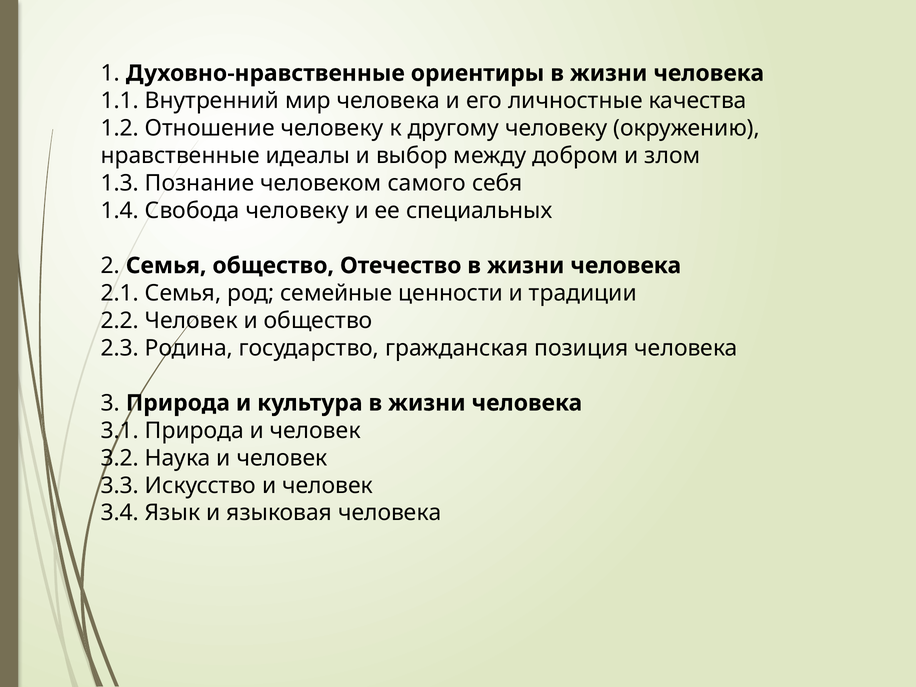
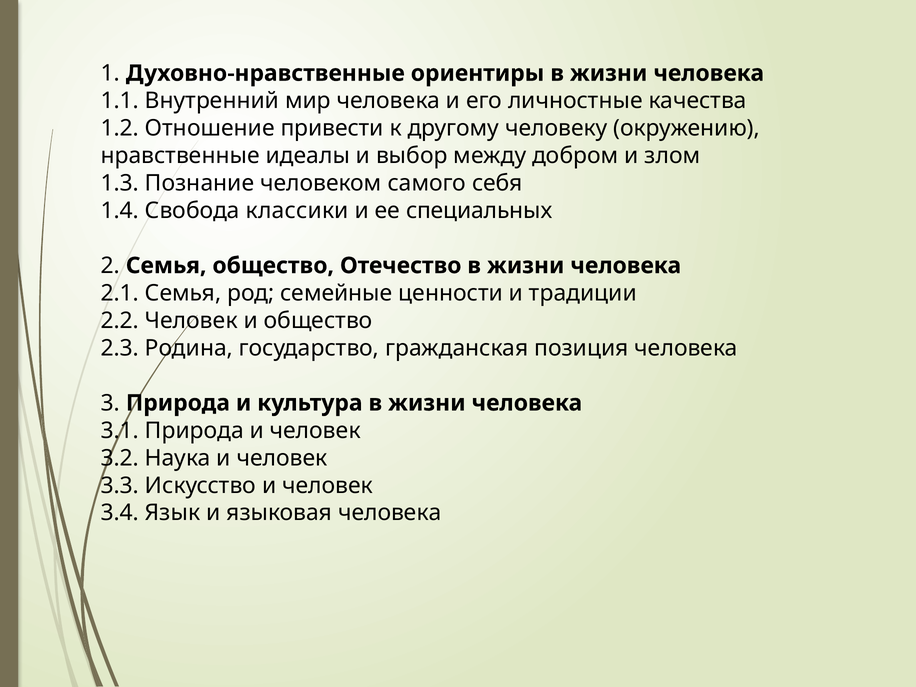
Отношение человеку: человеку -> привести
Свобода человеку: человеку -> классики
